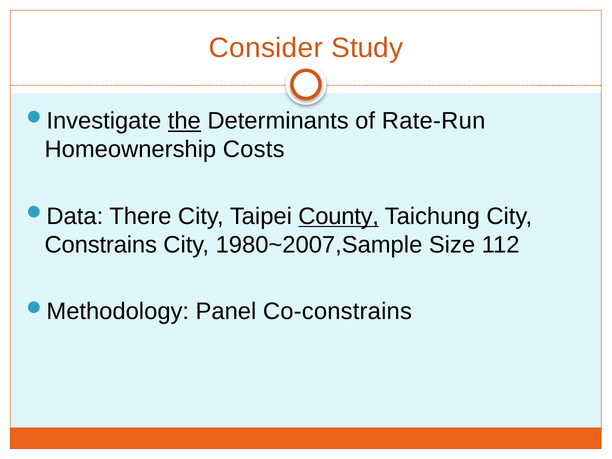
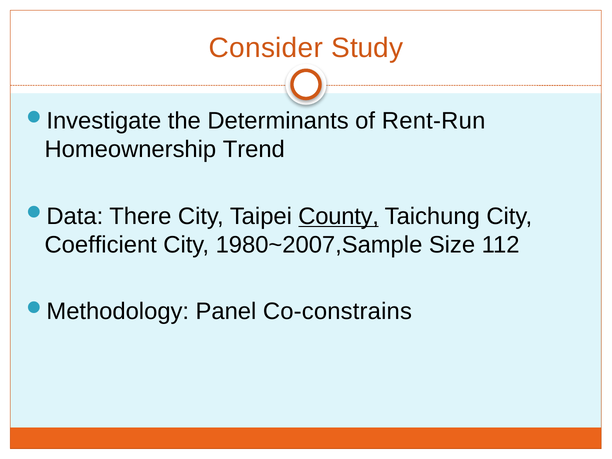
the underline: present -> none
Rate-Run: Rate-Run -> Rent-Run
Costs: Costs -> Trend
Constrains: Constrains -> Coefficient
